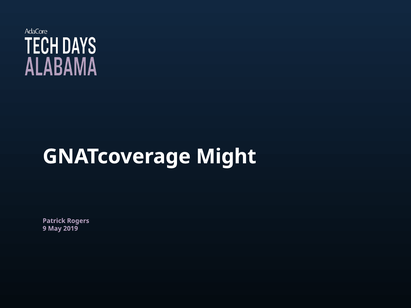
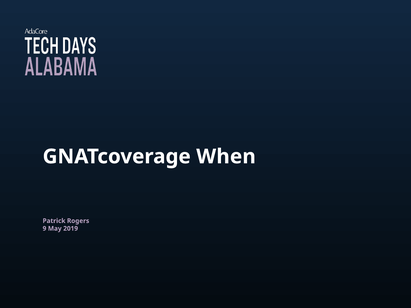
Might: Might -> When
